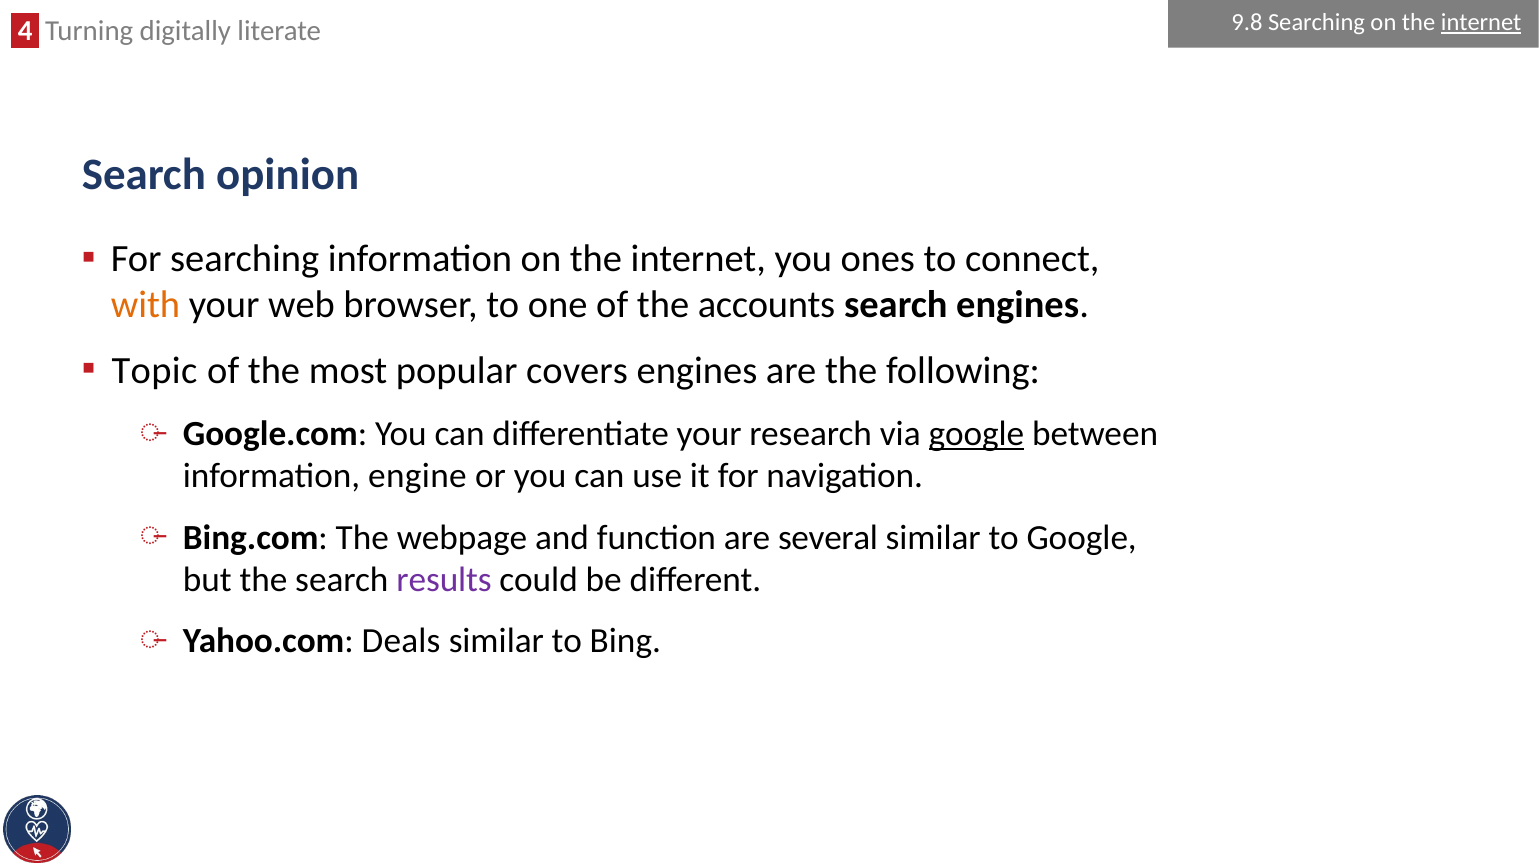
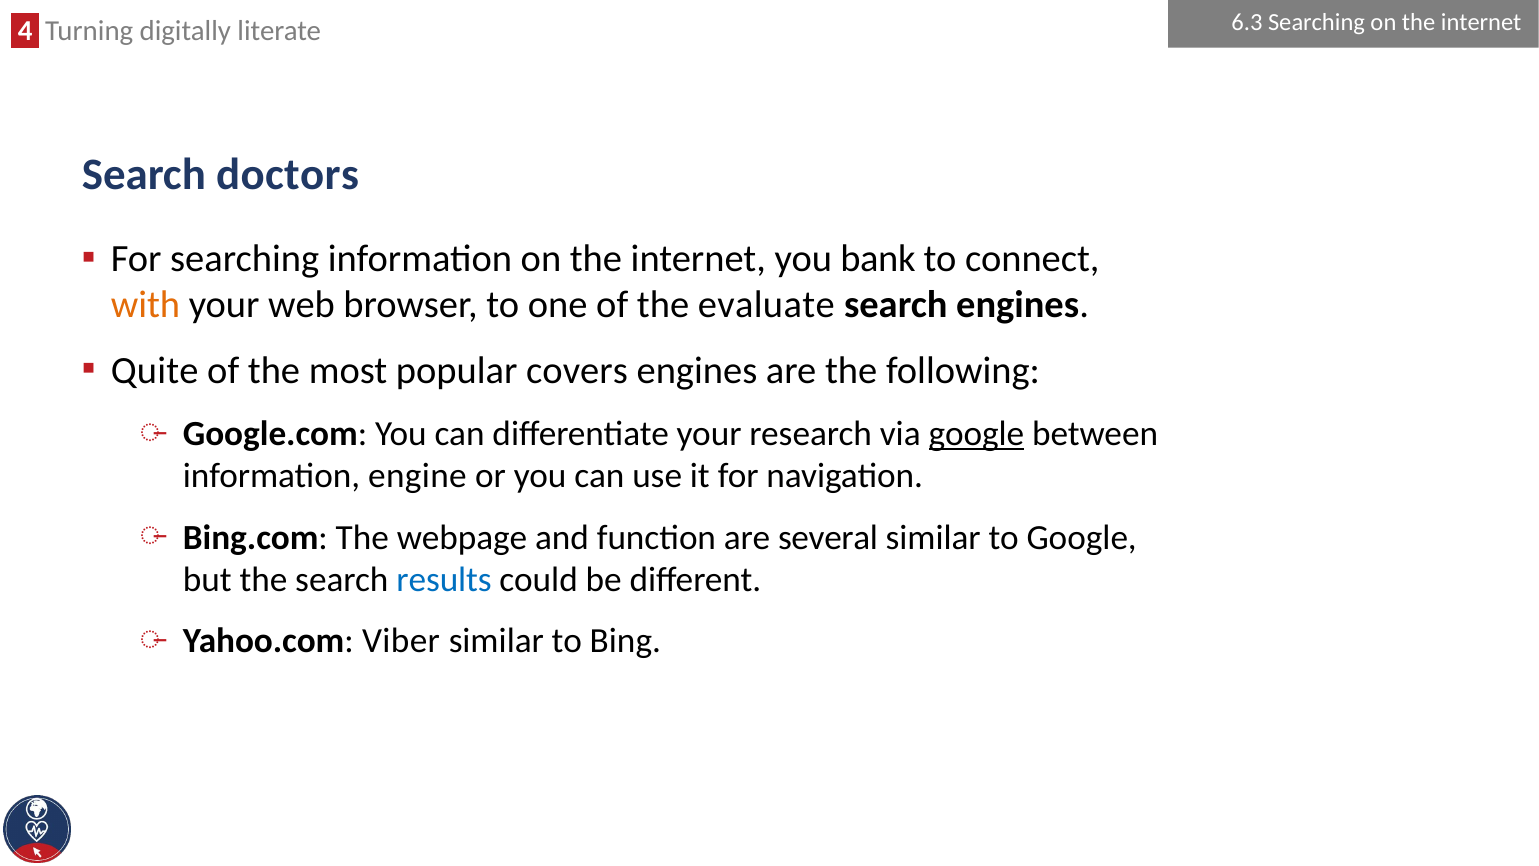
9.8: 9.8 -> 6.3
internet at (1481, 23) underline: present -> none
opinion: opinion -> doctors
ones: ones -> bank
accounts: accounts -> evaluate
Topic: Topic -> Quite
results colour: purple -> blue
Deals: Deals -> Viber
